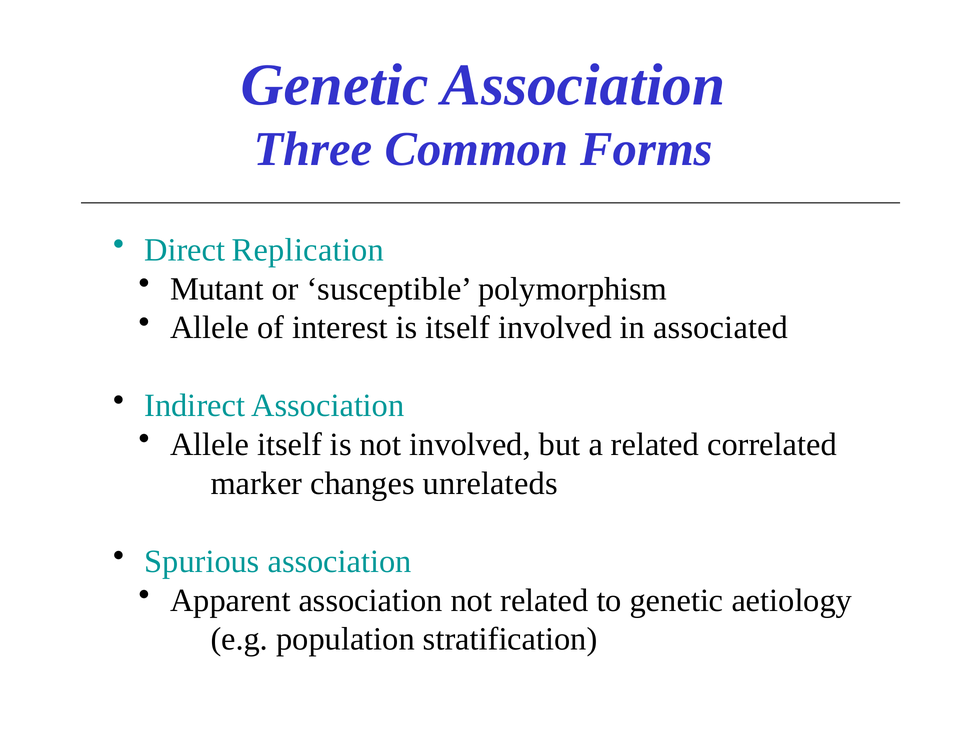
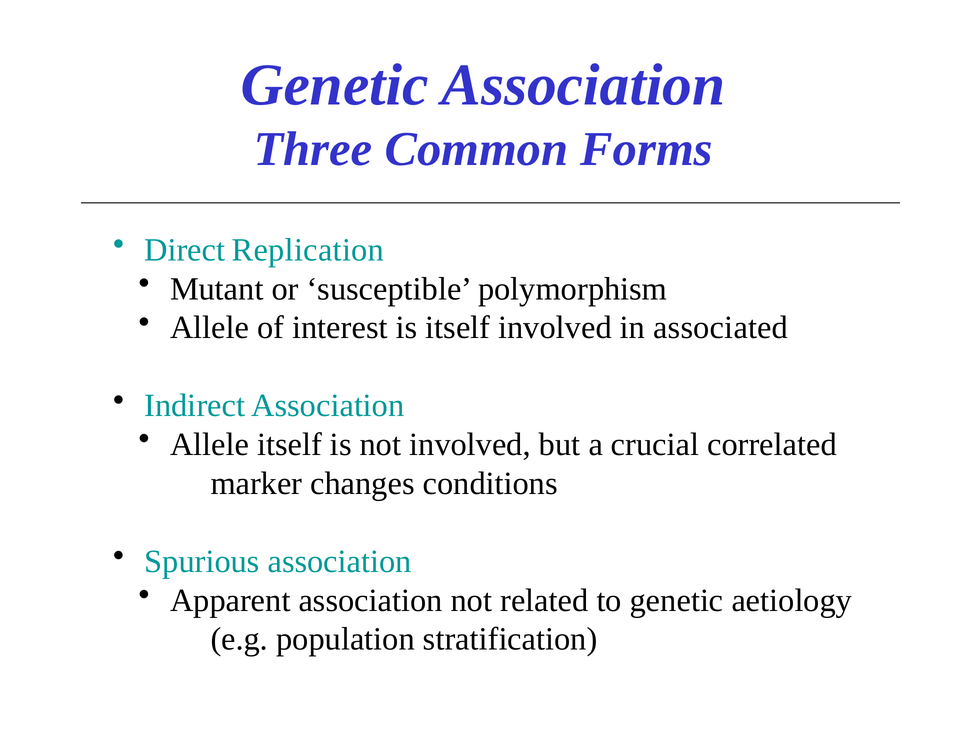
a related: related -> crucial
unrelateds: unrelateds -> conditions
